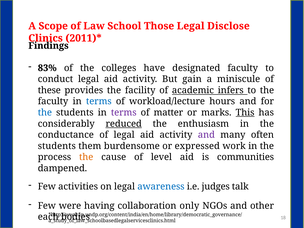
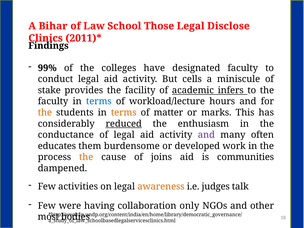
Scope: Scope -> Bihar
83%: 83% -> 99%
gain: gain -> cells
these: these -> stake
the at (45, 113) colour: blue -> orange
terms at (124, 113) colour: purple -> orange
This underline: present -> none
students at (57, 146): students -> educates
expressed: expressed -> developed
level: level -> joins
awareness colour: blue -> orange
each: each -> most
